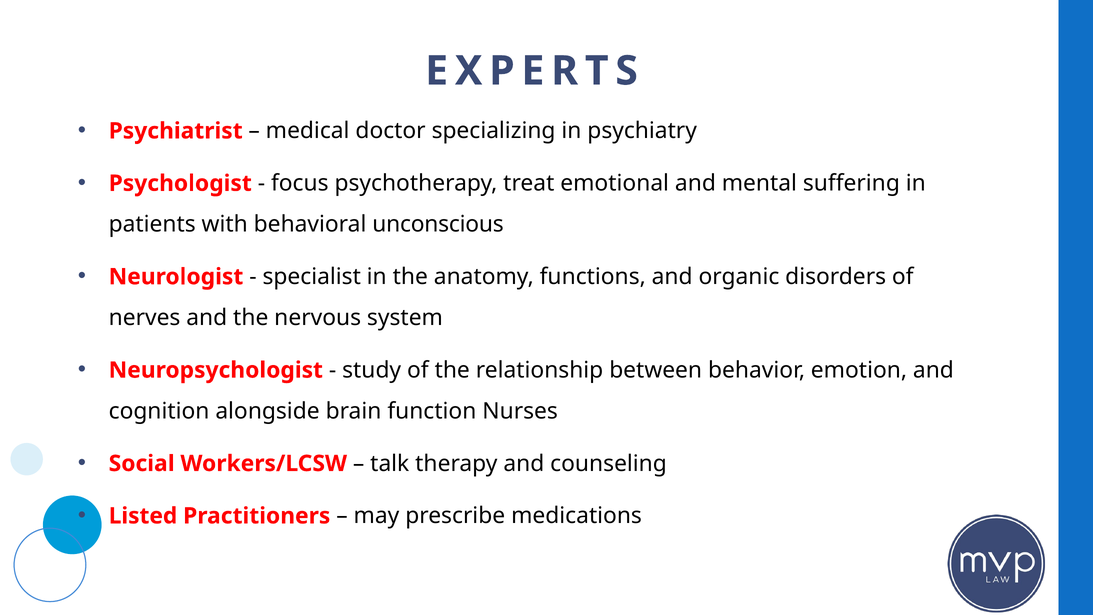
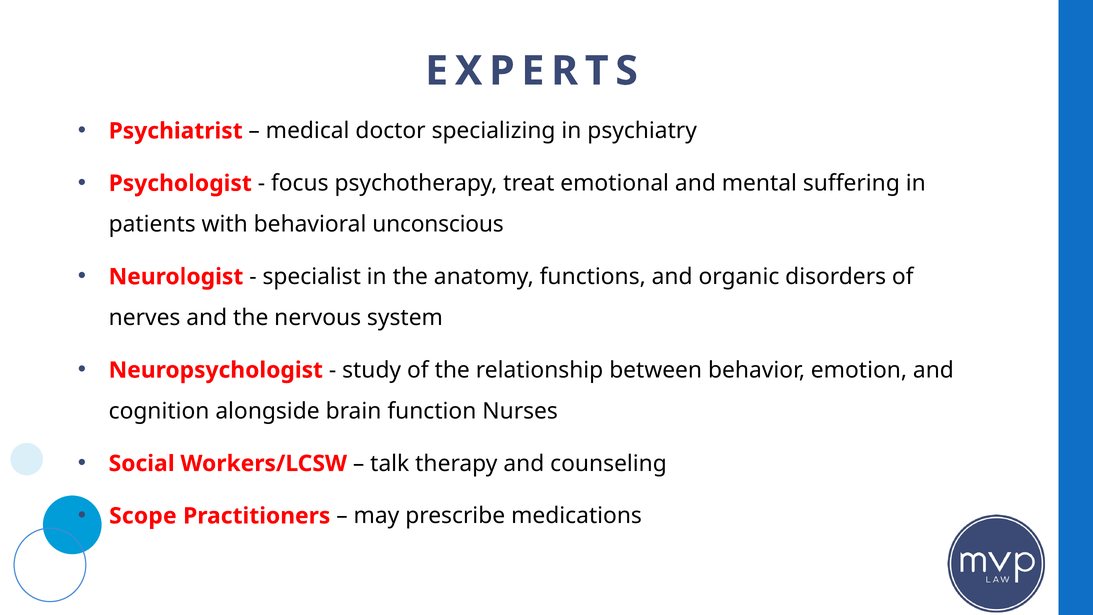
Listed: Listed -> Scope
